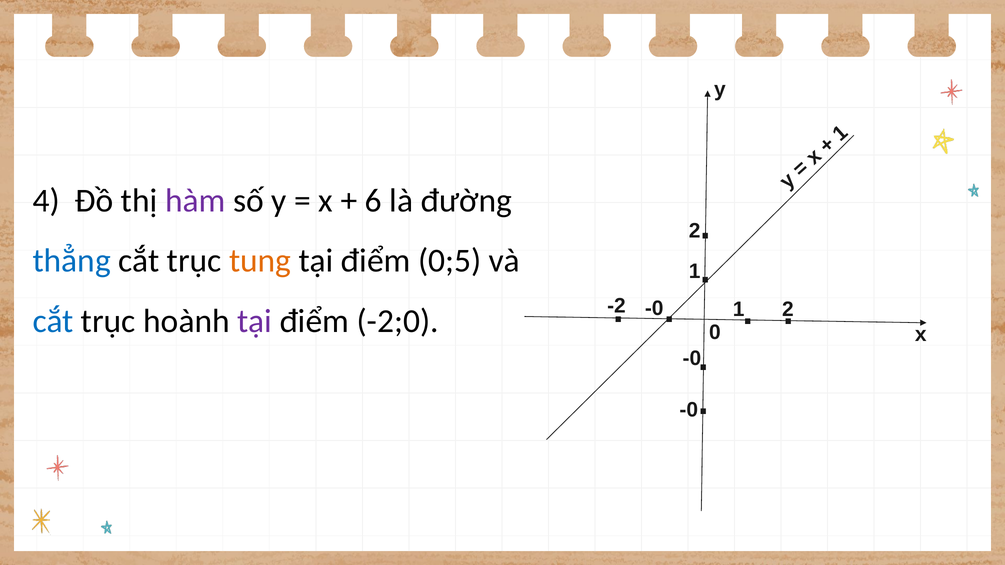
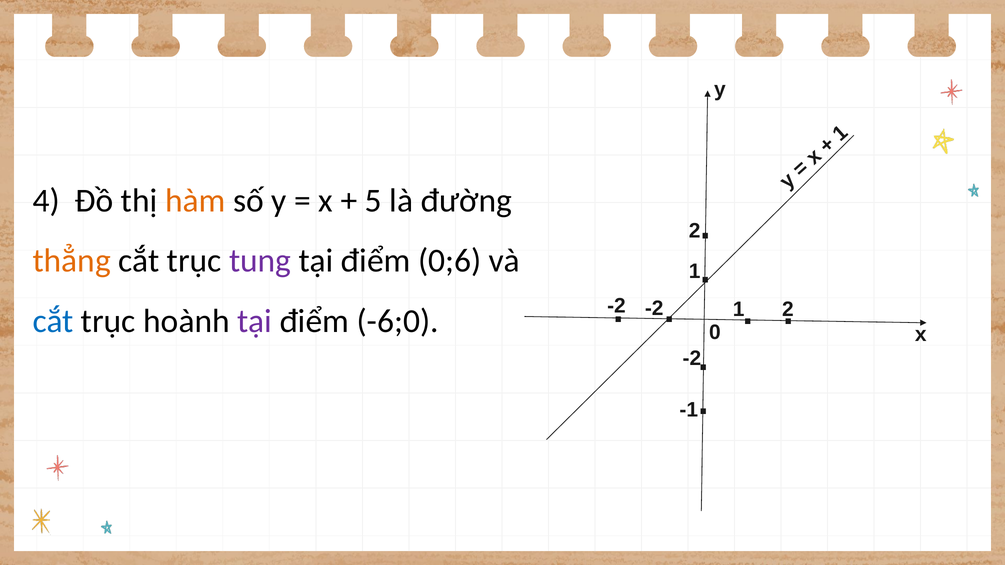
hàm colour: purple -> orange
6: 6 -> 5
thẳng colour: blue -> orange
tung colour: orange -> purple
0;5: 0;5 -> 0;6
-0 at (654, 308): -0 -> -2
-2;0: -2;0 -> -6;0
-0 at (692, 359): -0 -> -2
-0 at (689, 410): -0 -> -1
